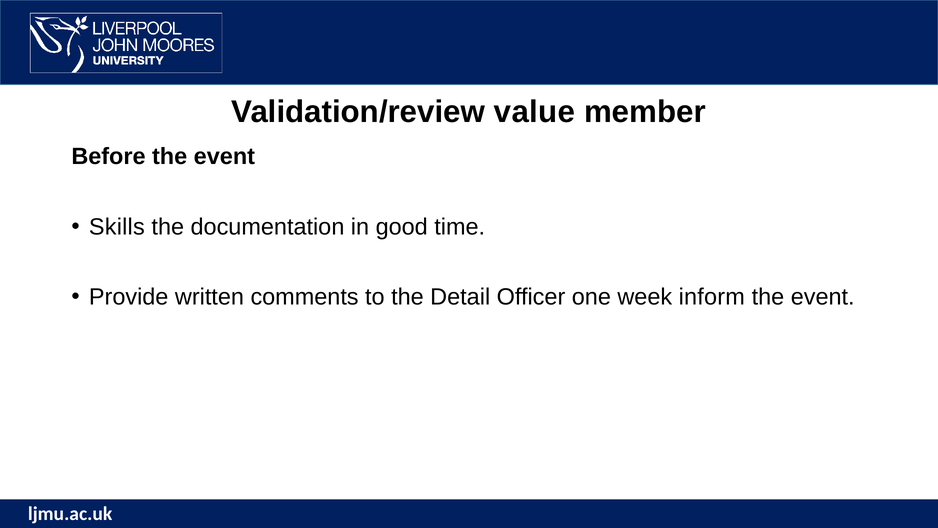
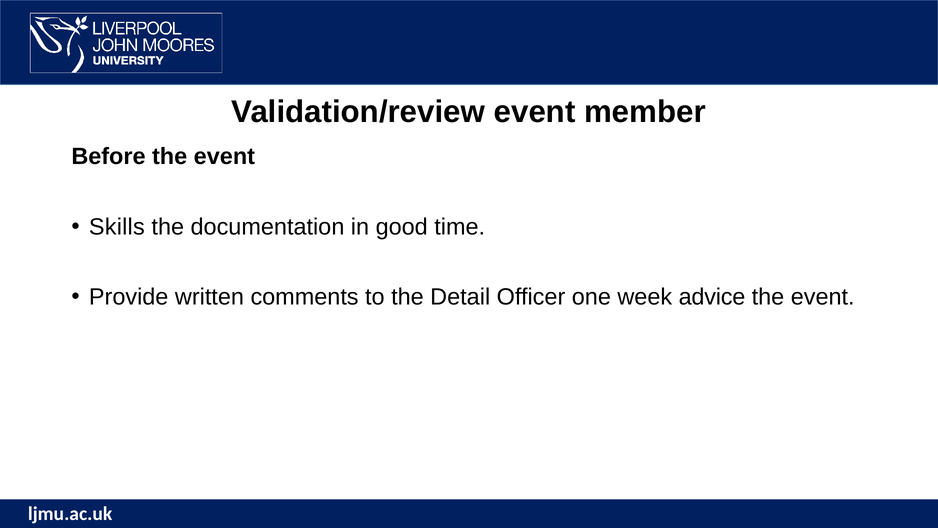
Validation/review value: value -> event
inform: inform -> advice
